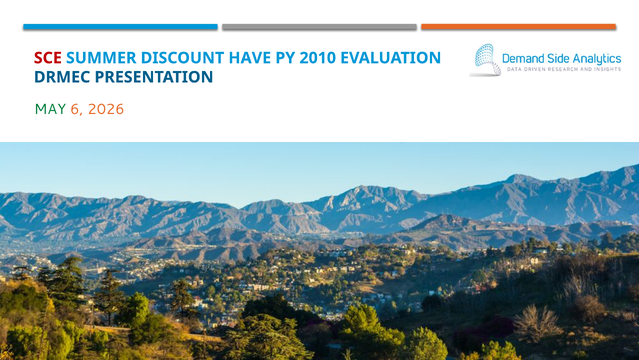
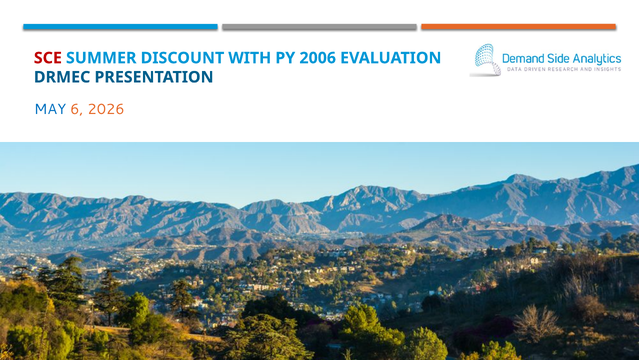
HAVE: HAVE -> WITH
2010: 2010 -> 2006
MAY colour: green -> blue
